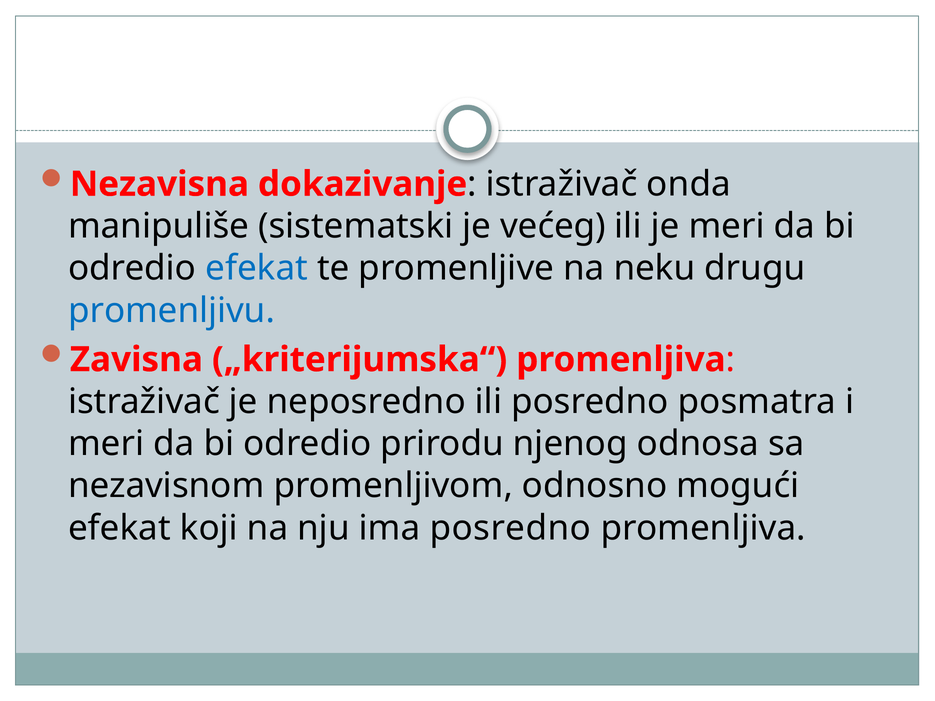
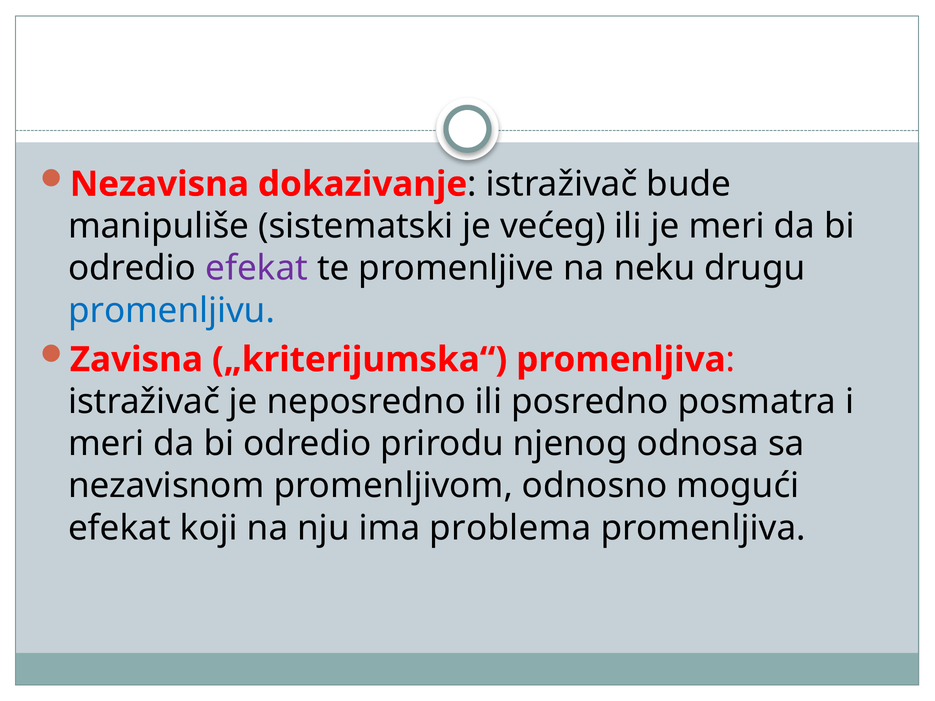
onda: onda -> bude
efekat at (257, 268) colour: blue -> purple
ima posredno: posredno -> problema
